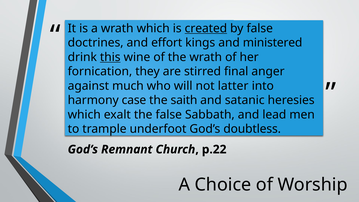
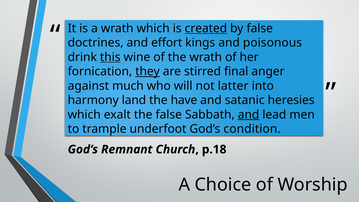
ministered: ministered -> poisonous
they underline: none -> present
case: case -> land
saith: saith -> have
and at (249, 115) underline: none -> present
doubtless: doubtless -> condition
p.22: p.22 -> p.18
